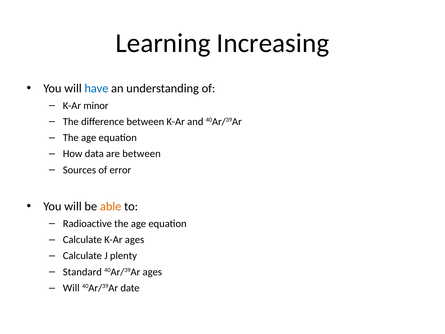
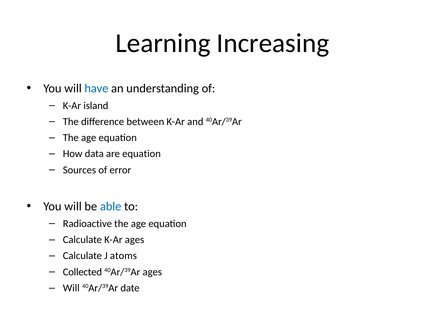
minor: minor -> island
are between: between -> equation
able colour: orange -> blue
plenty: plenty -> atoms
Standard: Standard -> Collected
